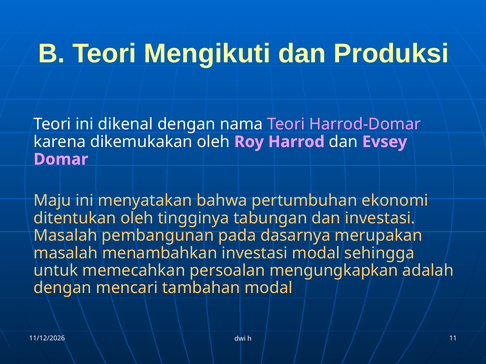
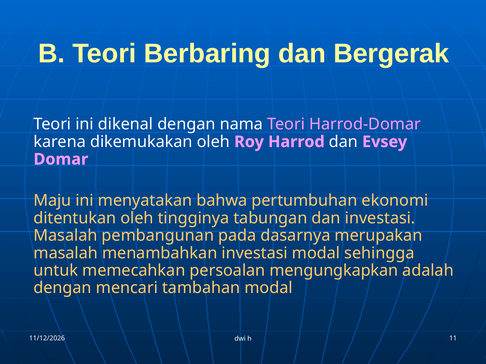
Mengikuti: Mengikuti -> Berbaring
Produksi: Produksi -> Bergerak
